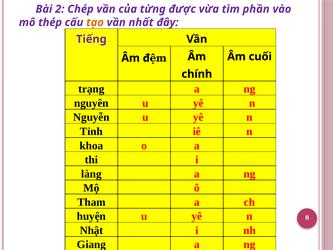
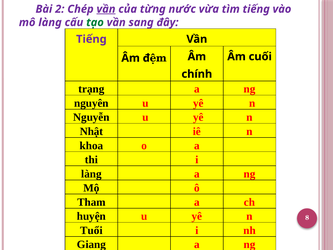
vần at (106, 9) underline: none -> present
được: được -> nước
tìm phần: phần -> tiếng
mô thép: thép -> làng
tạo colour: orange -> green
nhất: nhất -> sang
Tỉnh: Tỉnh -> Nhật
Nhật: Nhật -> Tuổi
